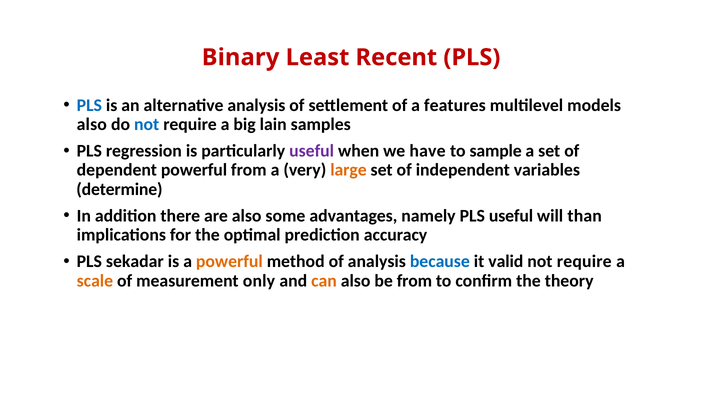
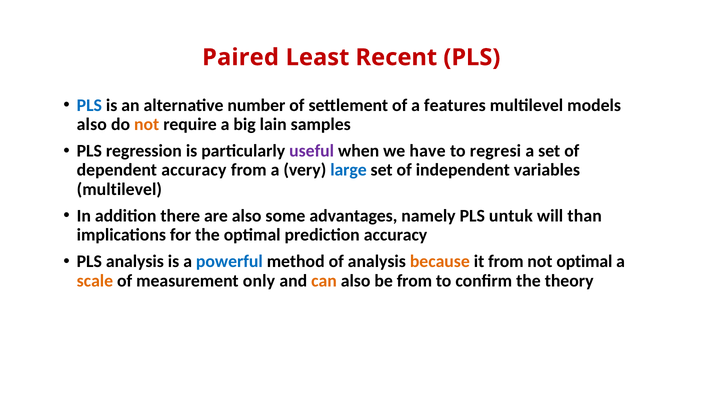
Binary: Binary -> Paired
alternative analysis: analysis -> number
not at (147, 124) colour: blue -> orange
sample: sample -> regresi
dependent powerful: powerful -> accuracy
large colour: orange -> blue
determine at (119, 189): determine -> multilevel
PLS useful: useful -> untuk
PLS sekadar: sekadar -> analysis
powerful at (229, 261) colour: orange -> blue
because colour: blue -> orange
it valid: valid -> from
require at (584, 261): require -> optimal
